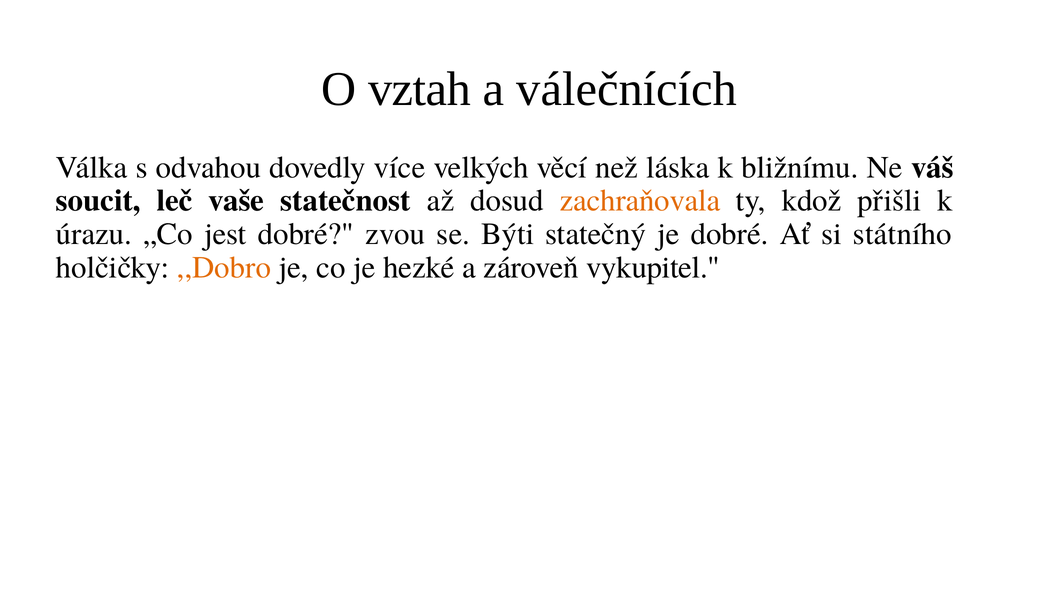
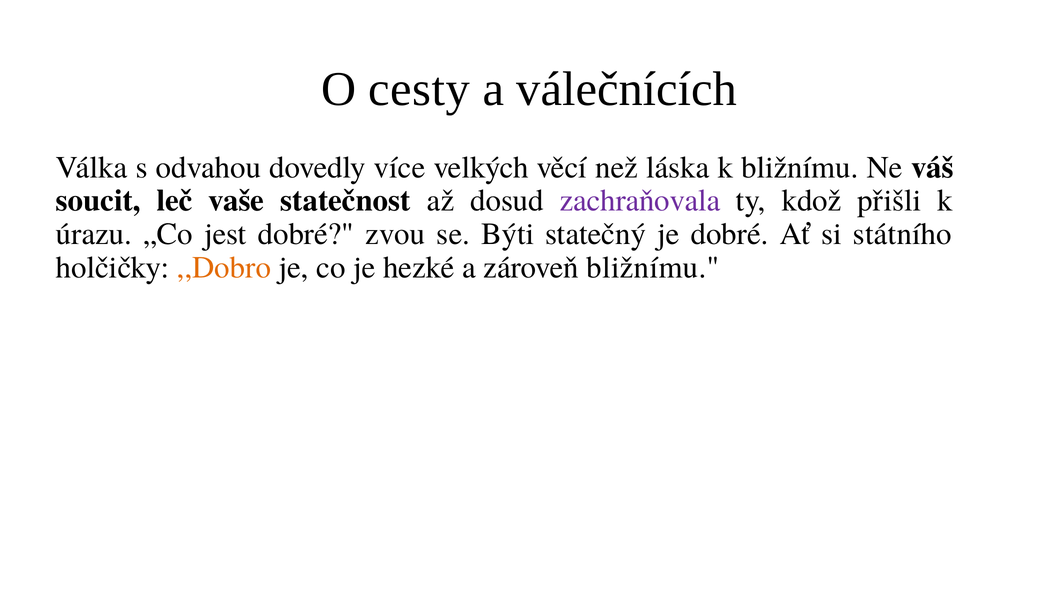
vztah: vztah -> cesty
zachraňovala colour: orange -> purple
zároveň vykupitel: vykupitel -> bližnímu
